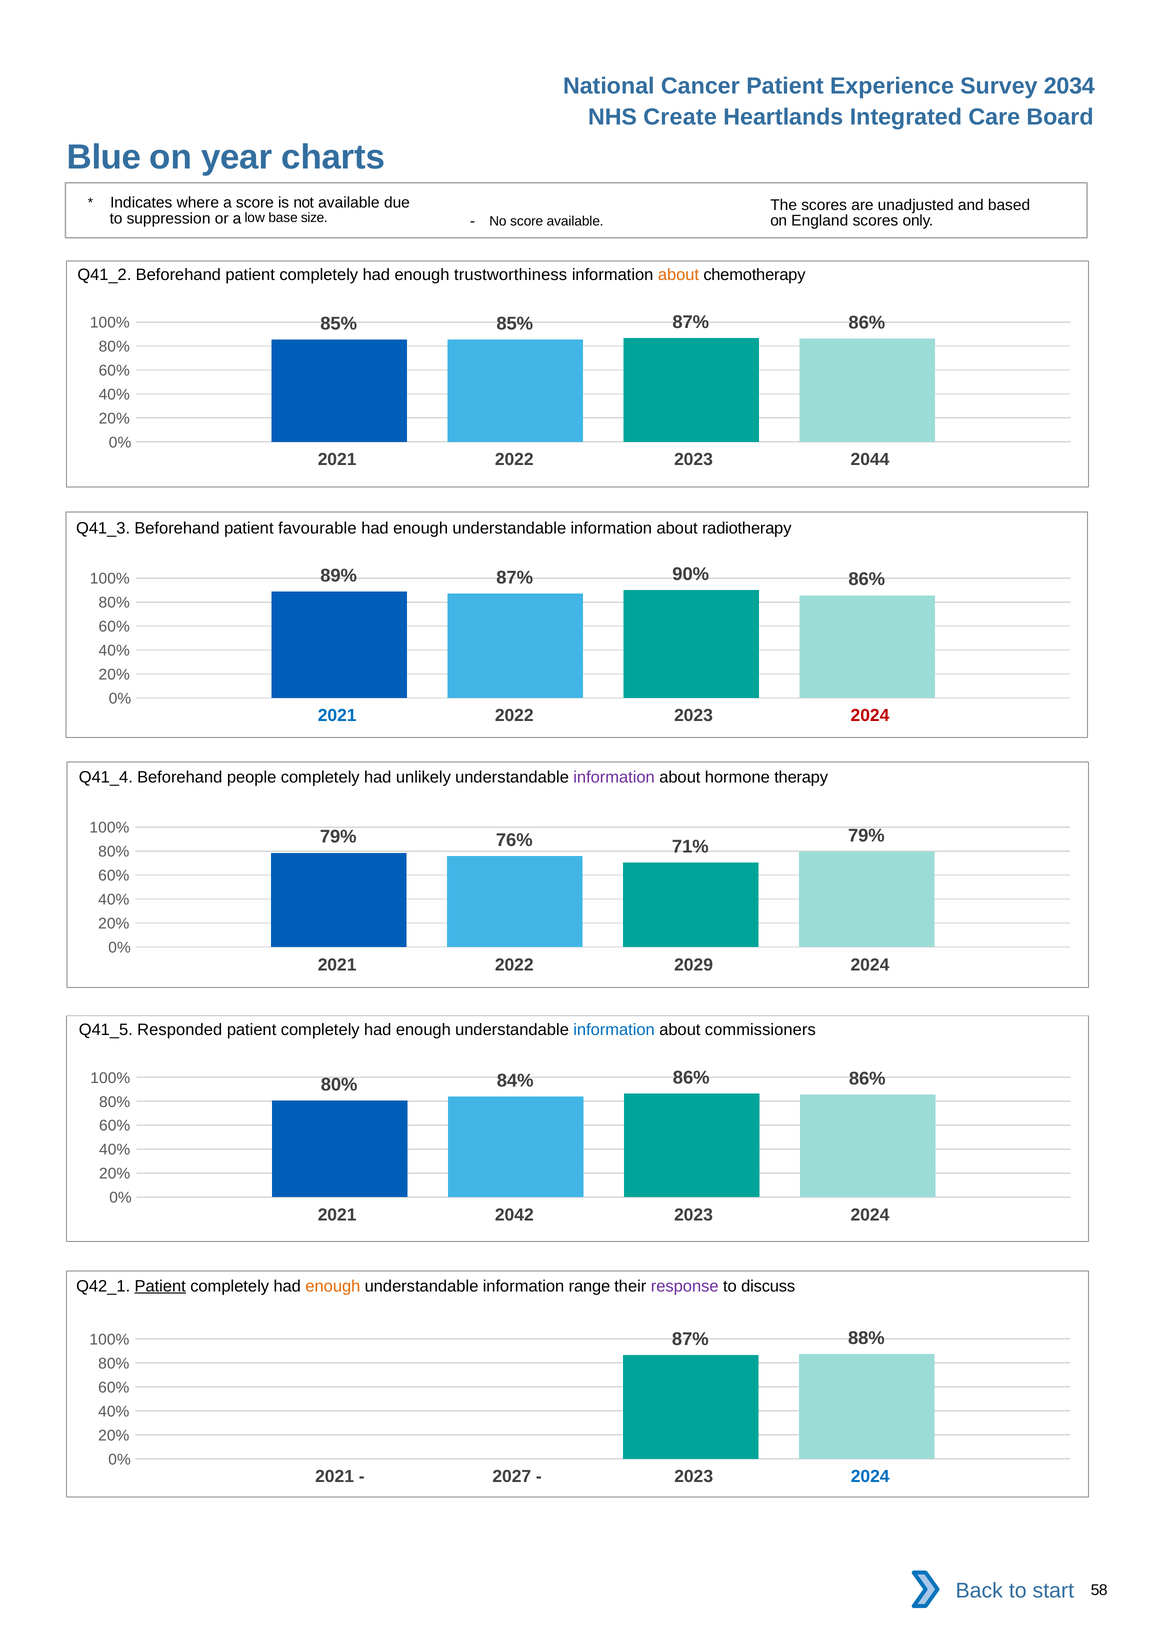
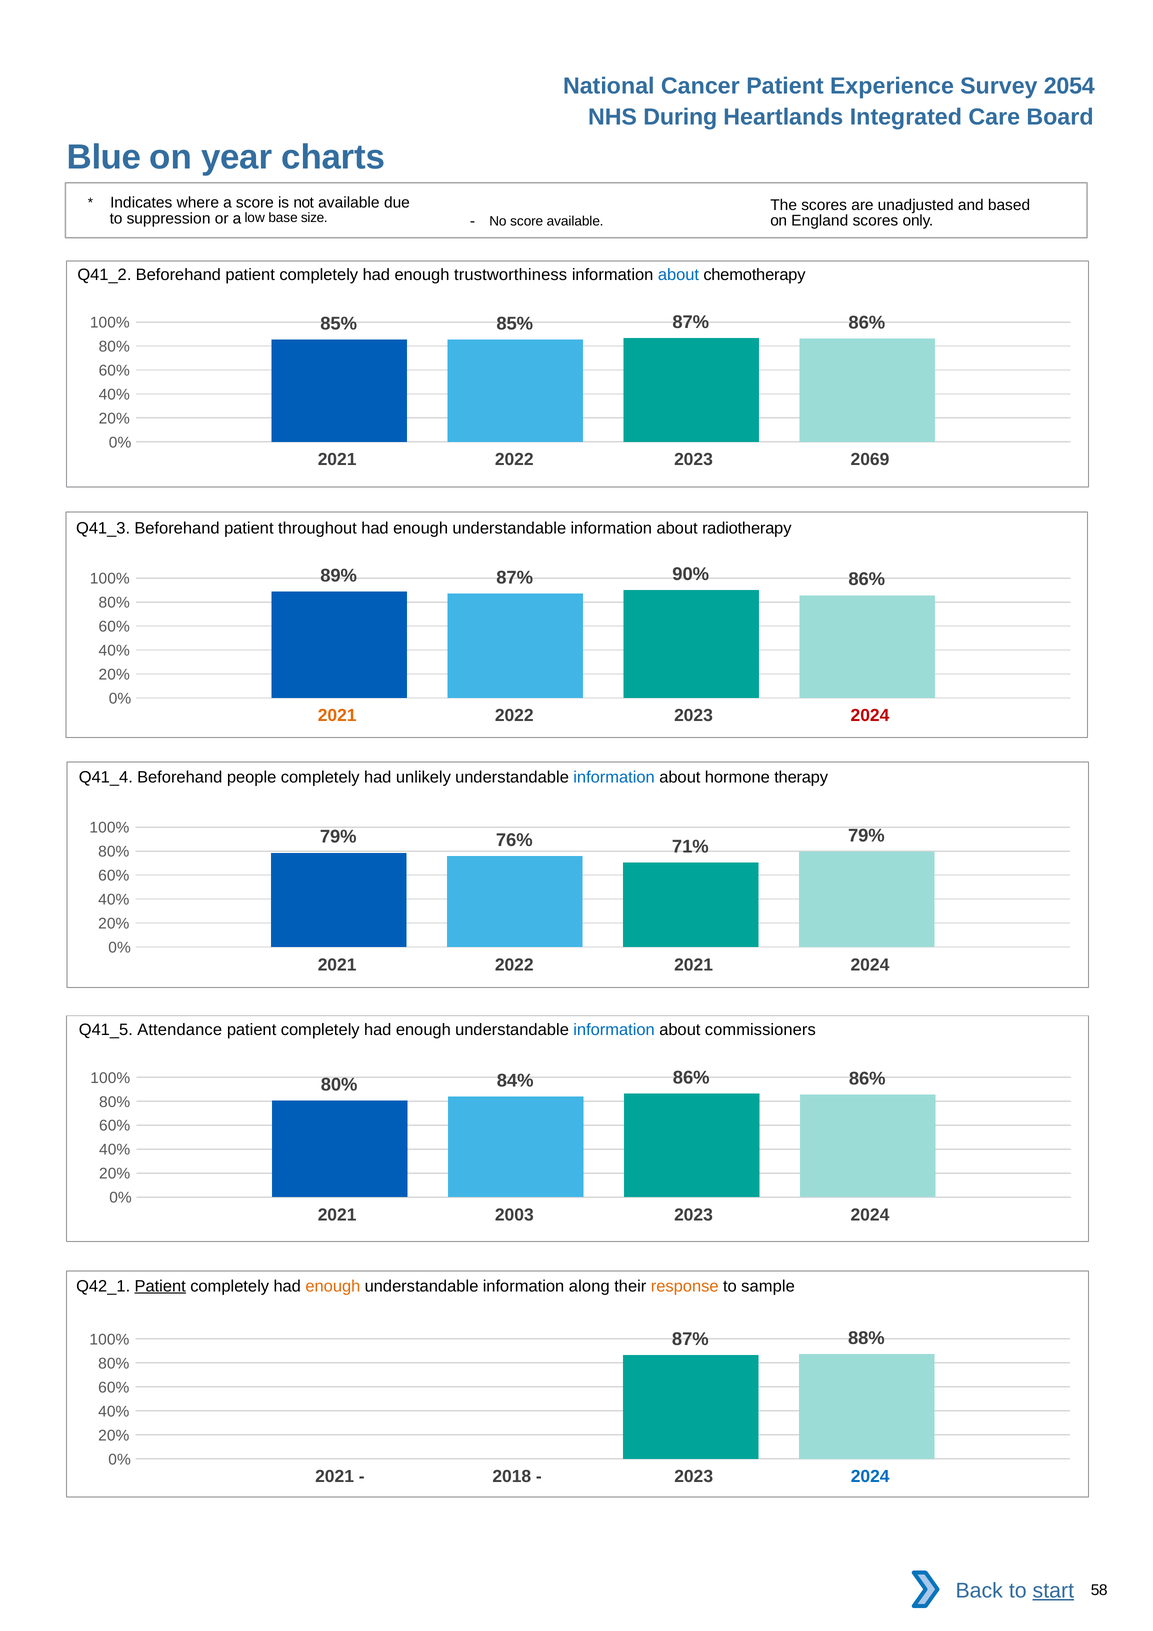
2034: 2034 -> 2054
Create: Create -> During
about at (678, 275) colour: orange -> blue
2044: 2044 -> 2069
favourable: favourable -> throughout
2021 at (337, 716) colour: blue -> orange
information at (614, 778) colour: purple -> blue
2022 2029: 2029 -> 2021
Responded: Responded -> Attendance
2042: 2042 -> 2003
range: range -> along
response colour: purple -> orange
discuss: discuss -> sample
2027: 2027 -> 2018
start underline: none -> present
